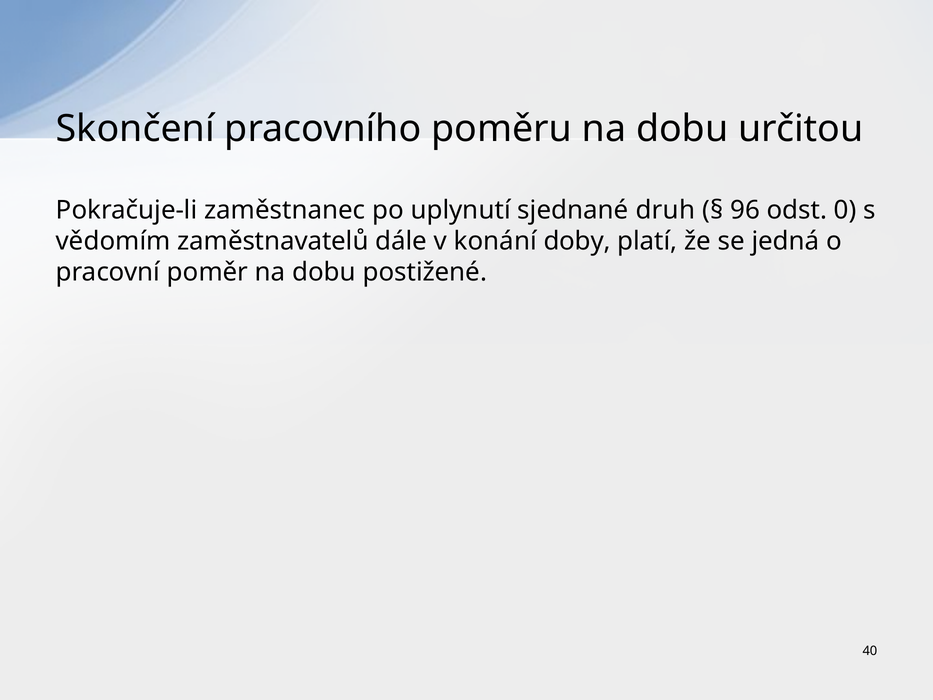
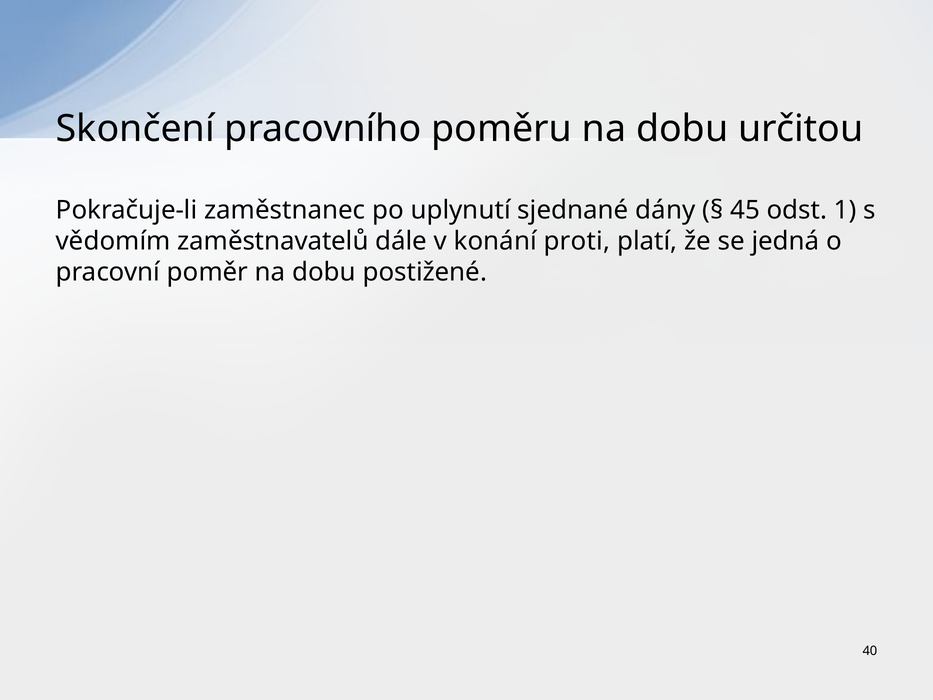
druh: druh -> dány
96: 96 -> 45
0: 0 -> 1
doby: doby -> proti
